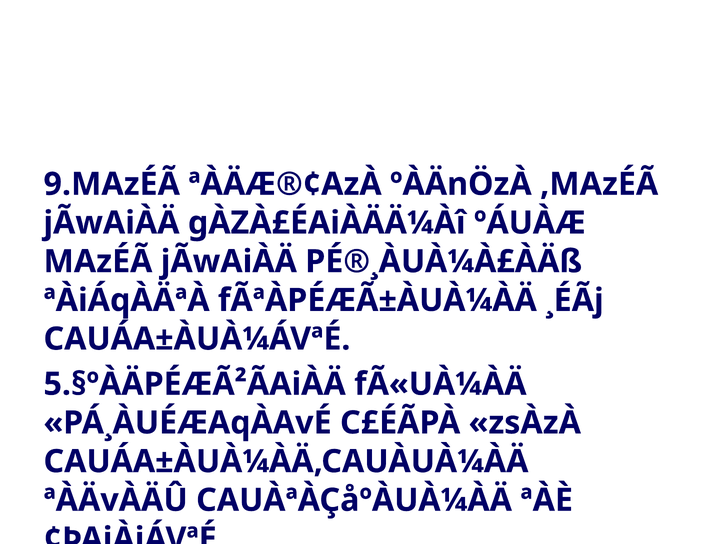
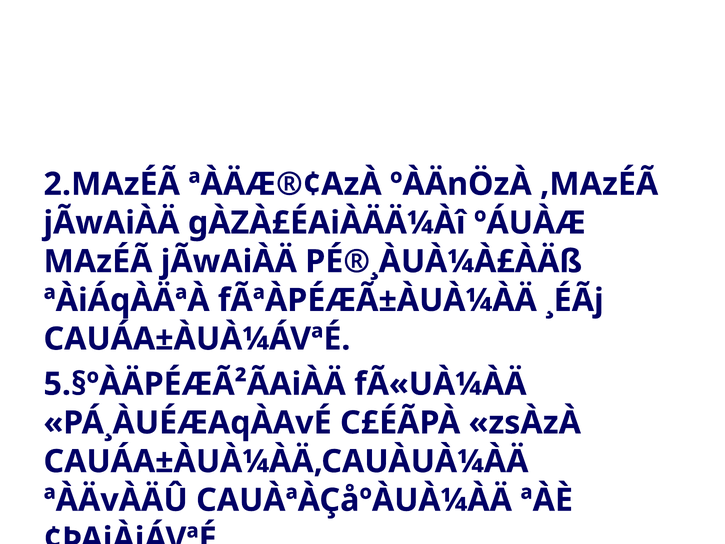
9.MAzÉÃ: 9.MAzÉÃ -> 2.MAzÉÃ
